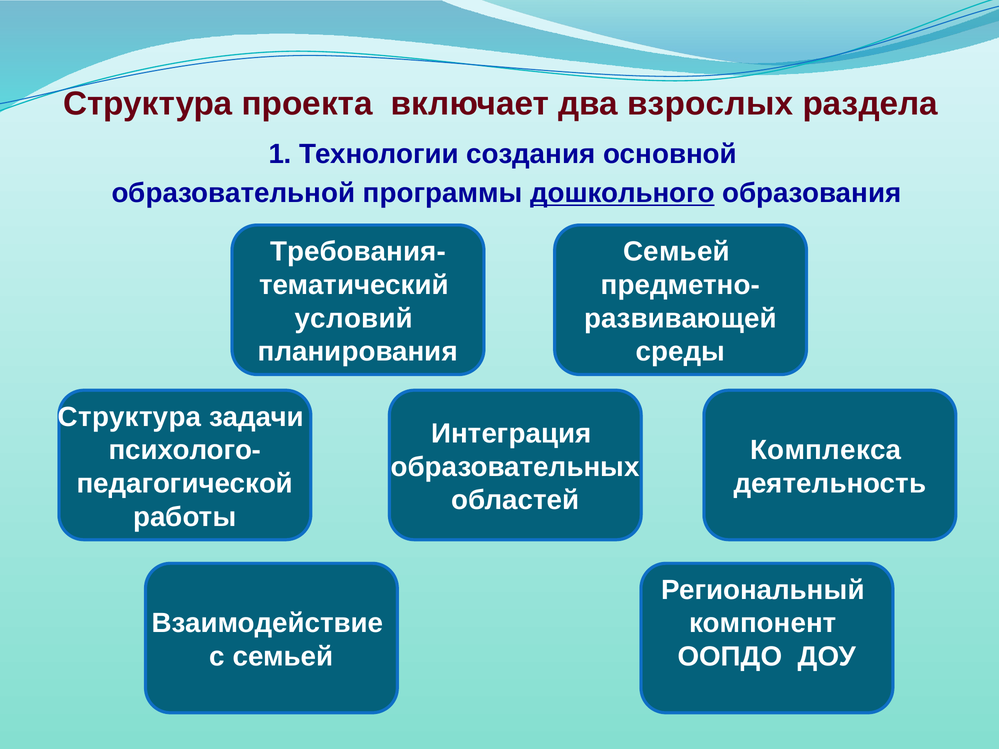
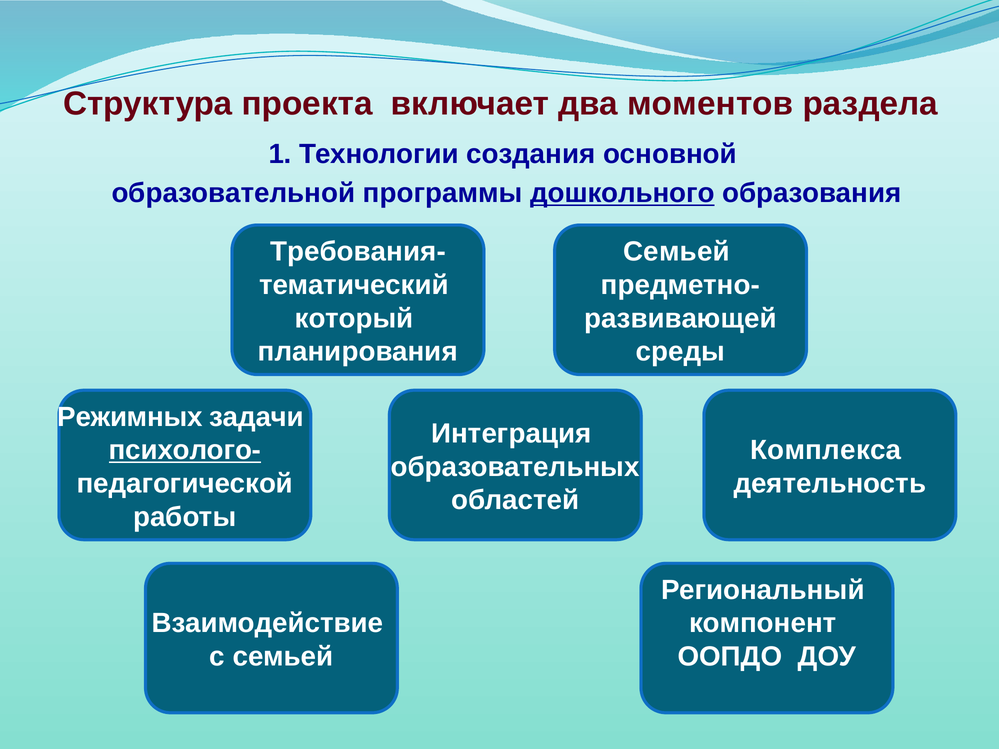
взрослых: взрослых -> моментов
условий: условий -> который
Структура at (130, 417): Структура -> Режимных
психолого- underline: none -> present
